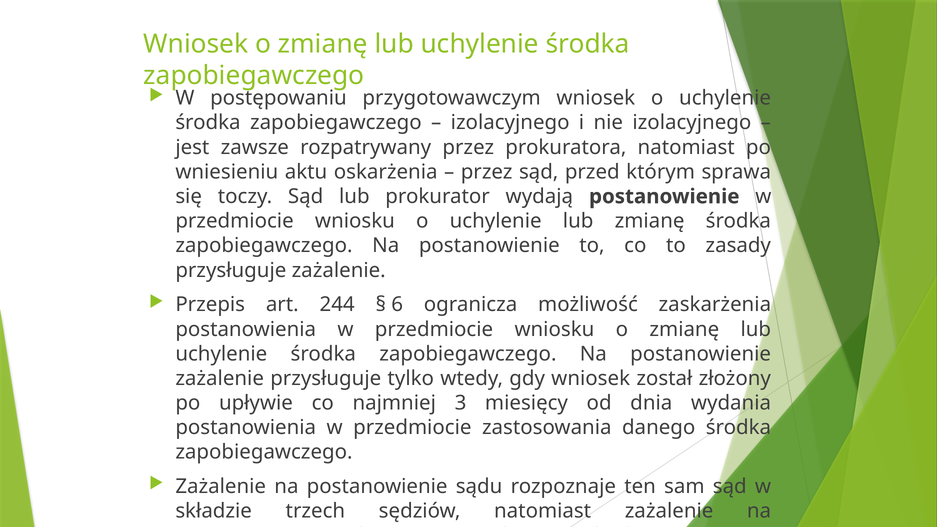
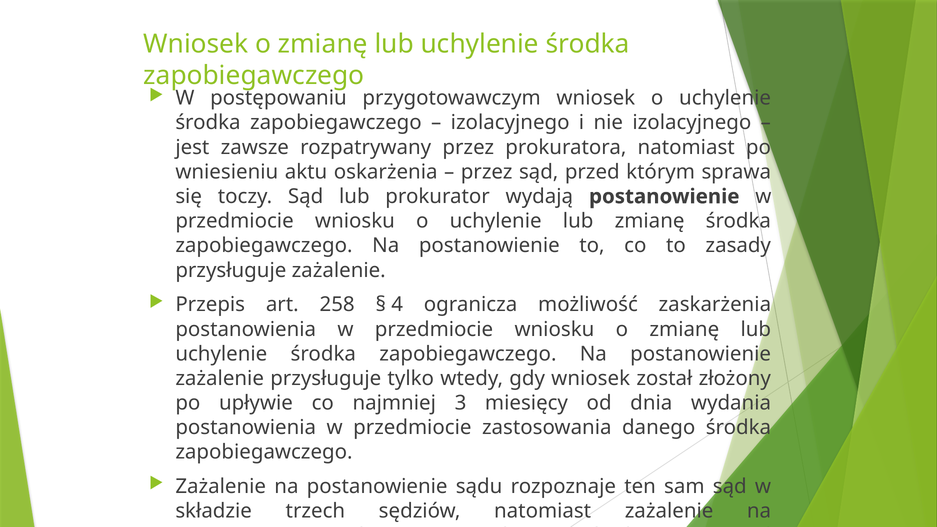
244: 244 -> 258
6: 6 -> 4
